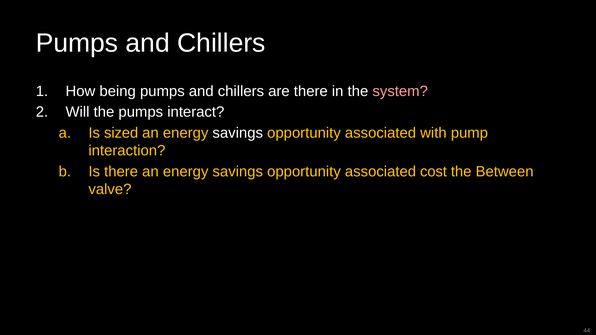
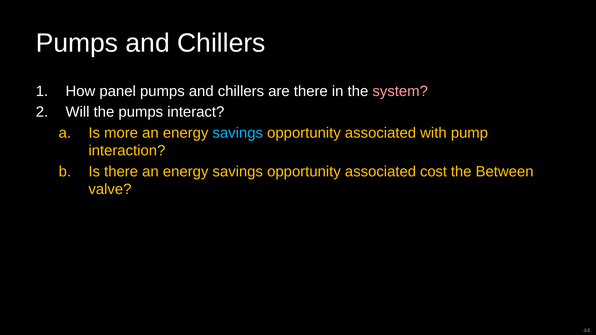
being: being -> panel
sized: sized -> more
savings at (238, 133) colour: white -> light blue
